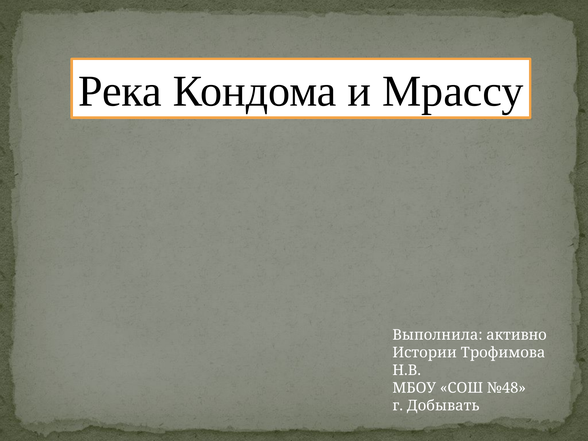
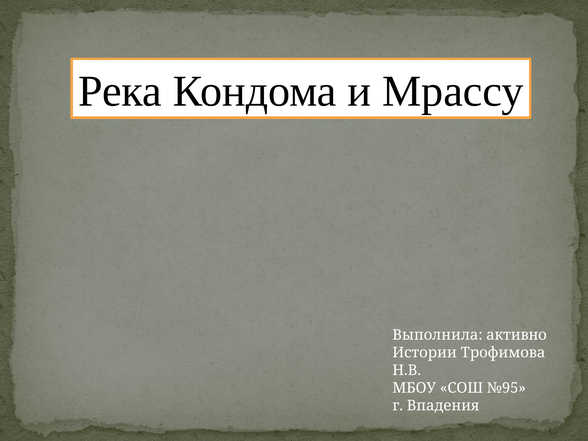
№48: №48 -> №95
Добывать: Добывать -> Впадения
